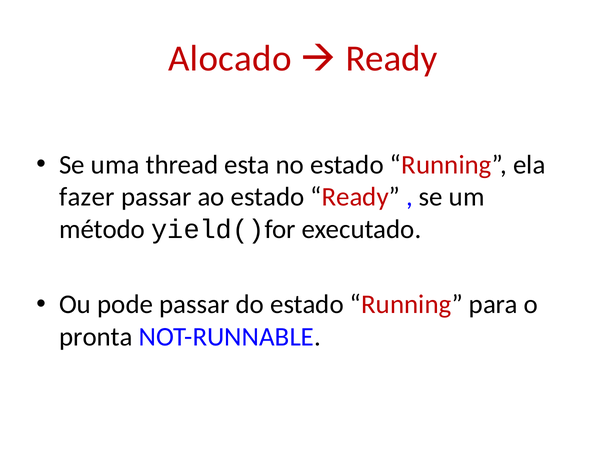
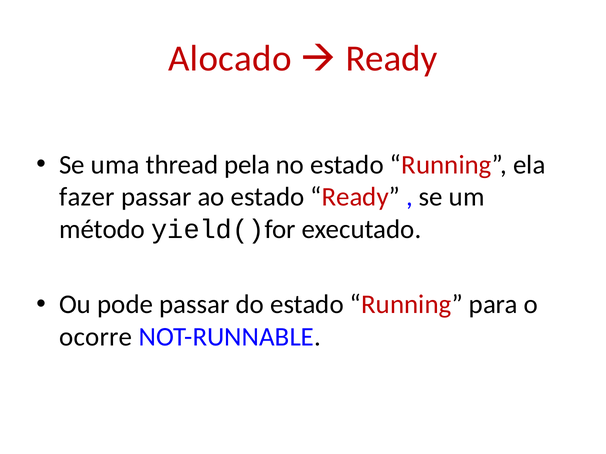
esta: esta -> pela
pronta: pronta -> ocorre
